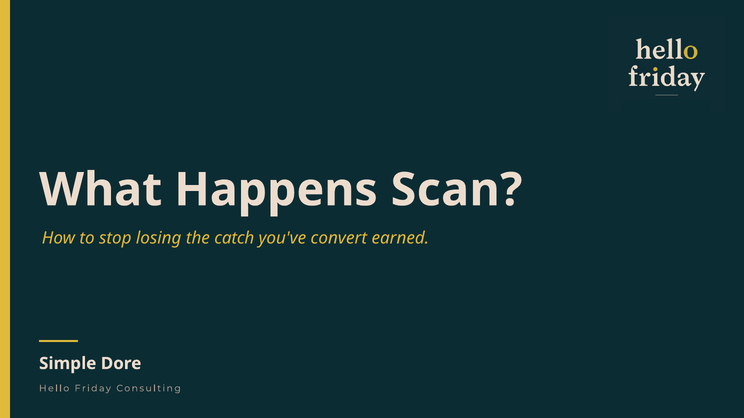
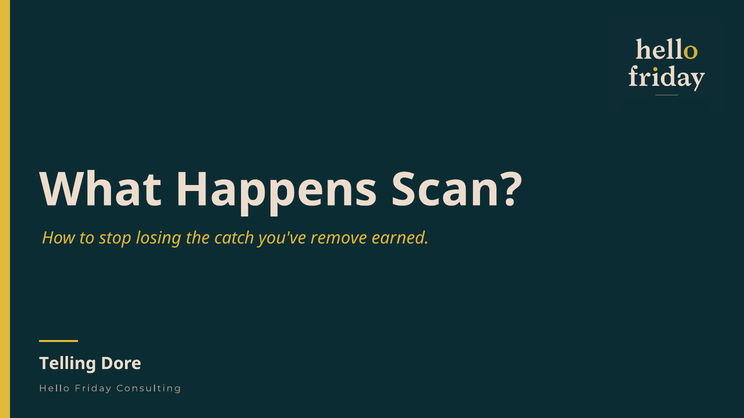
convert: convert -> remove
Simple: Simple -> Telling
